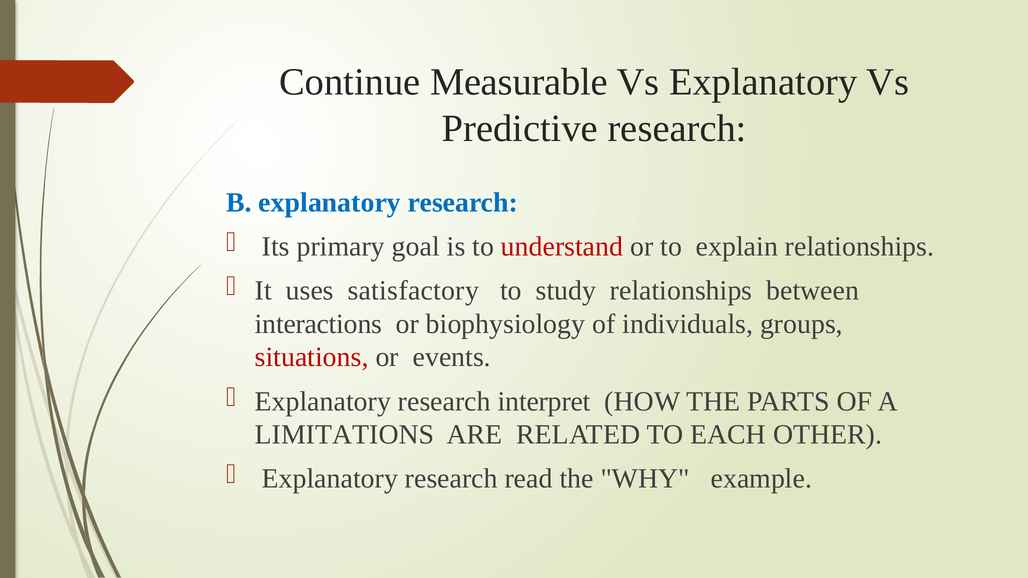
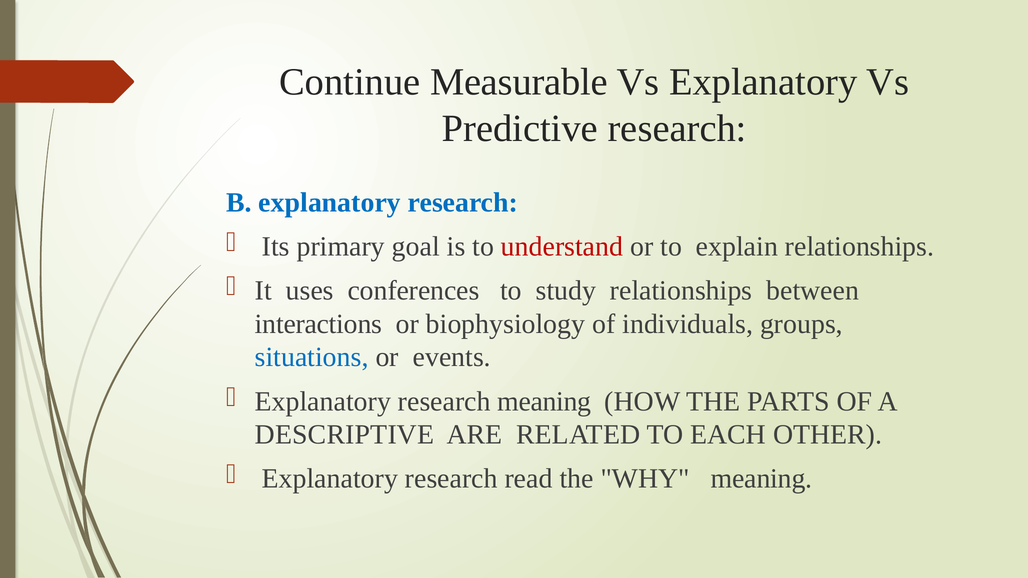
satisfactory: satisfactory -> conferences
situations colour: red -> blue
research interpret: interpret -> meaning
LIMITATIONS: LIMITATIONS -> DESCRIPTIVE
WHY example: example -> meaning
